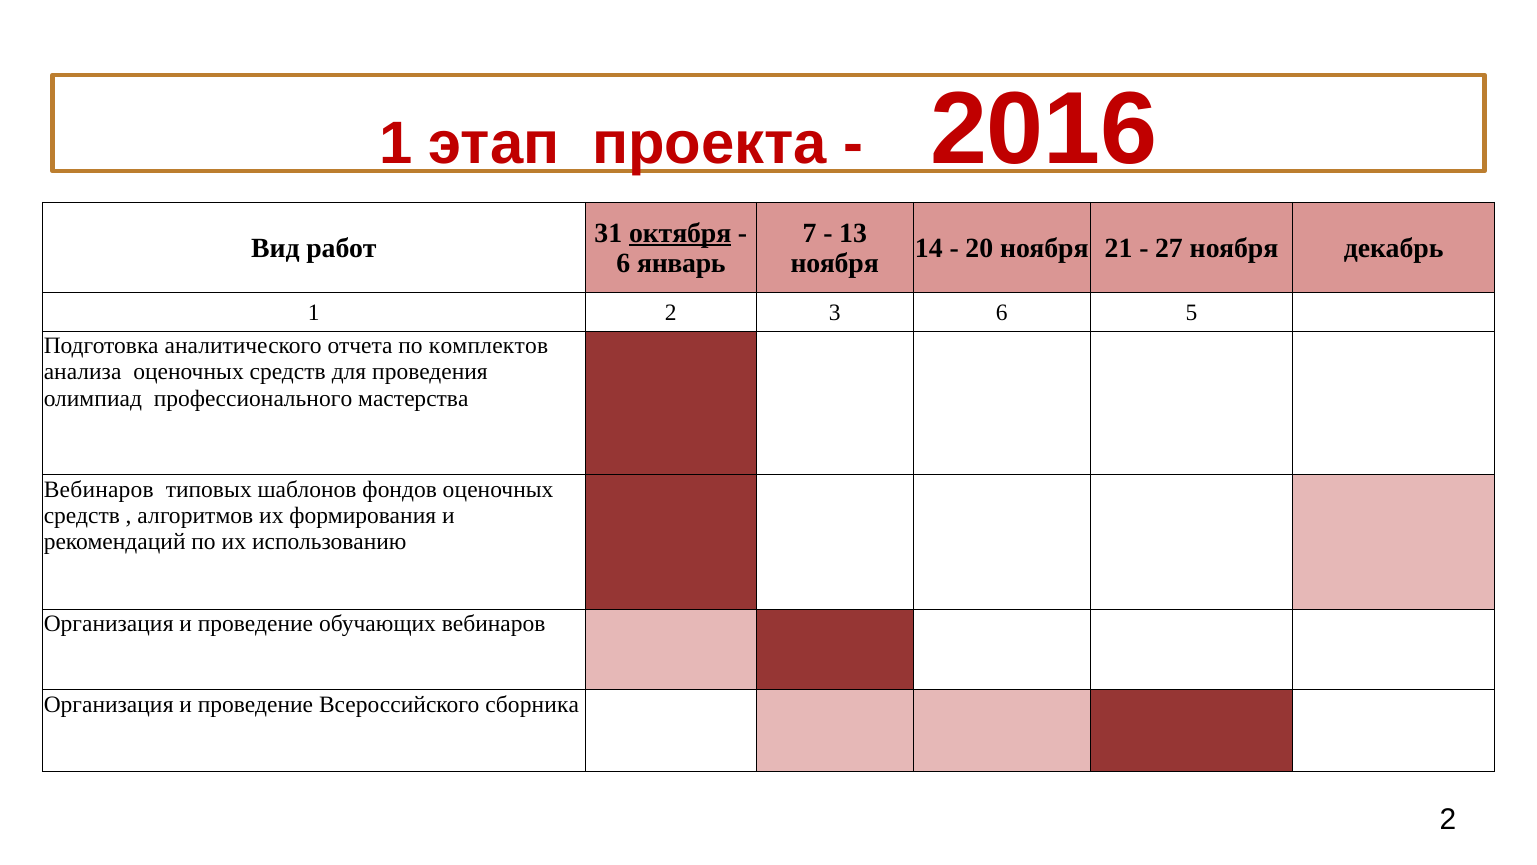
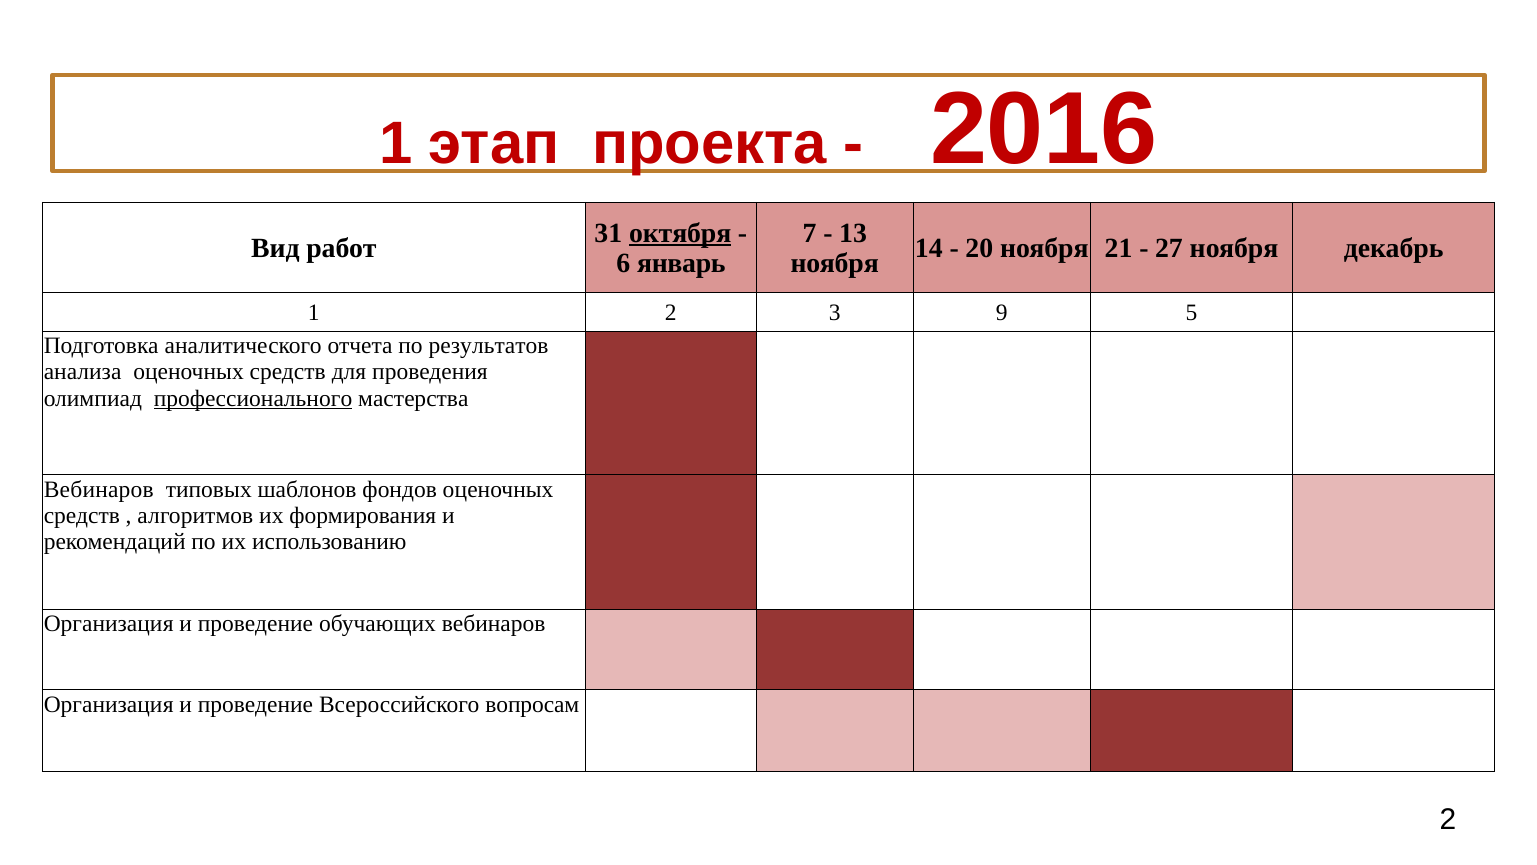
3 6: 6 -> 9
комплектов: комплектов -> результатов
профессионального underline: none -> present
сборника: сборника -> вопросам
